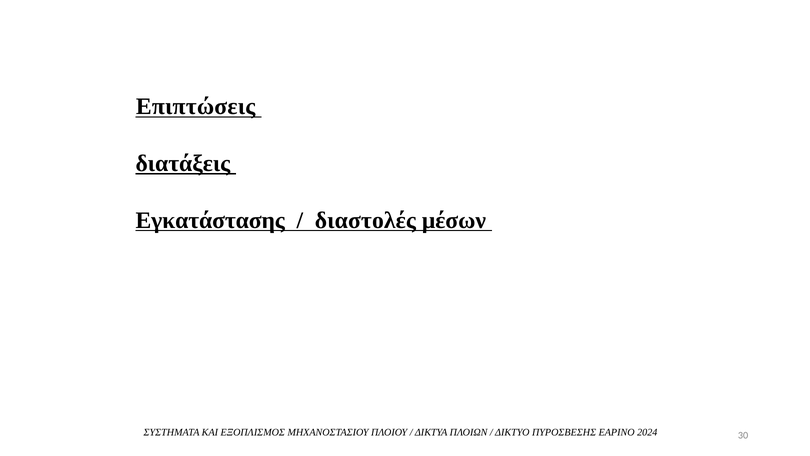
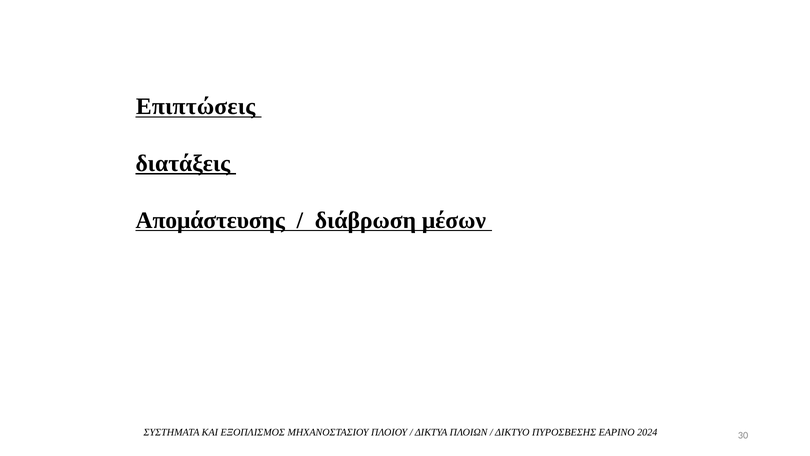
Εγκατάστασης: Εγκατάστασης -> Απομάστευσης
διαστολές: διαστολές -> διάβρωση
